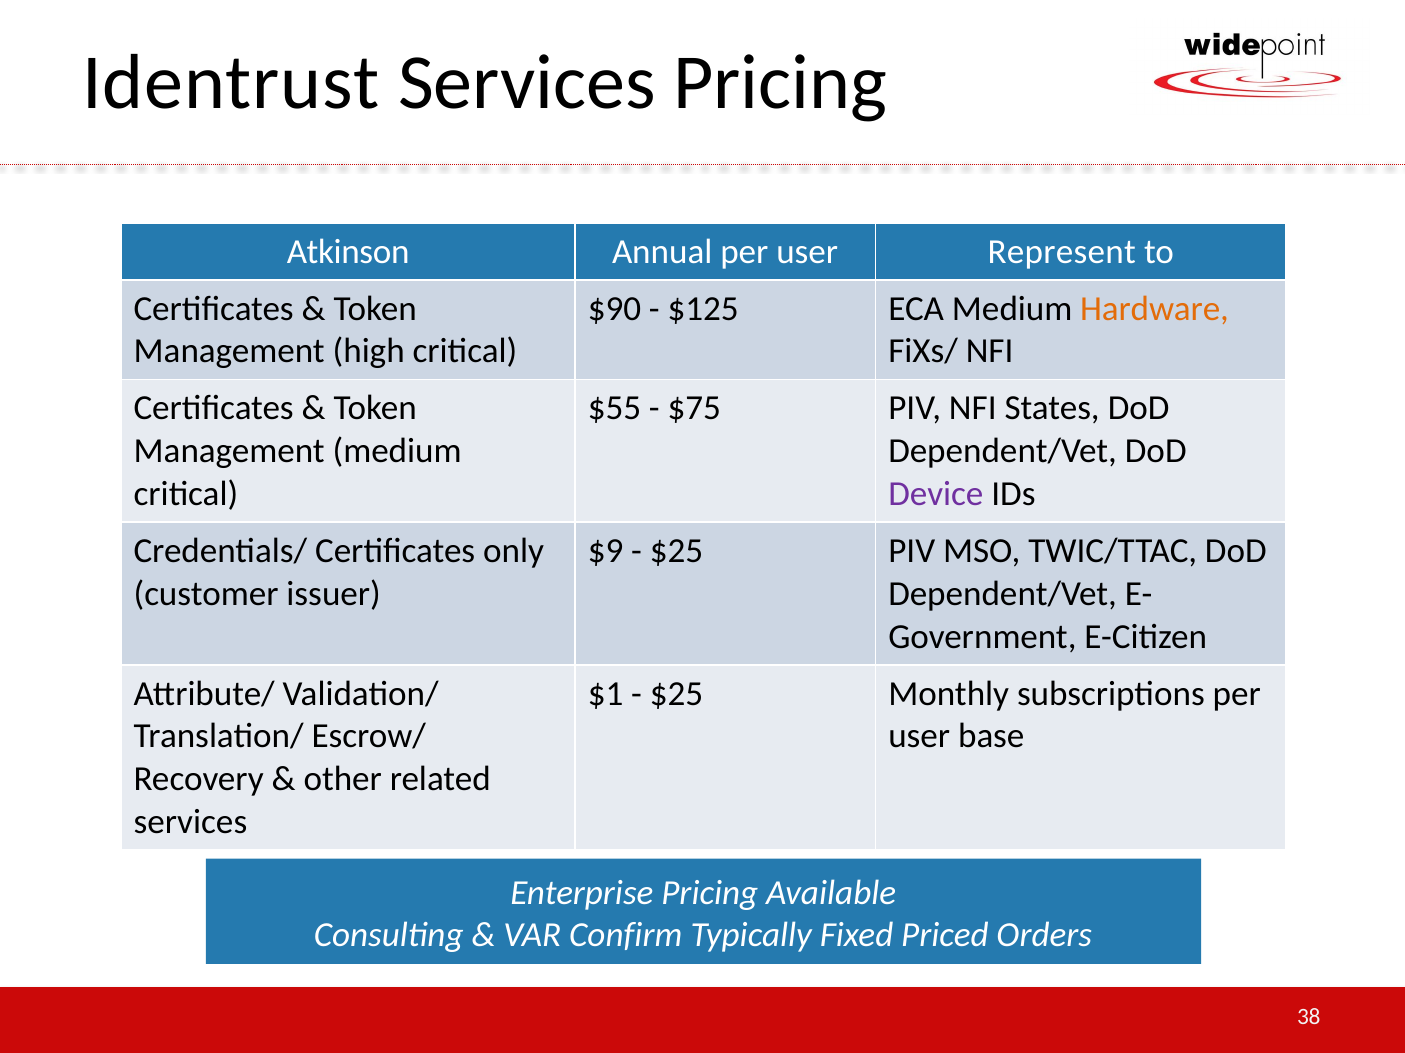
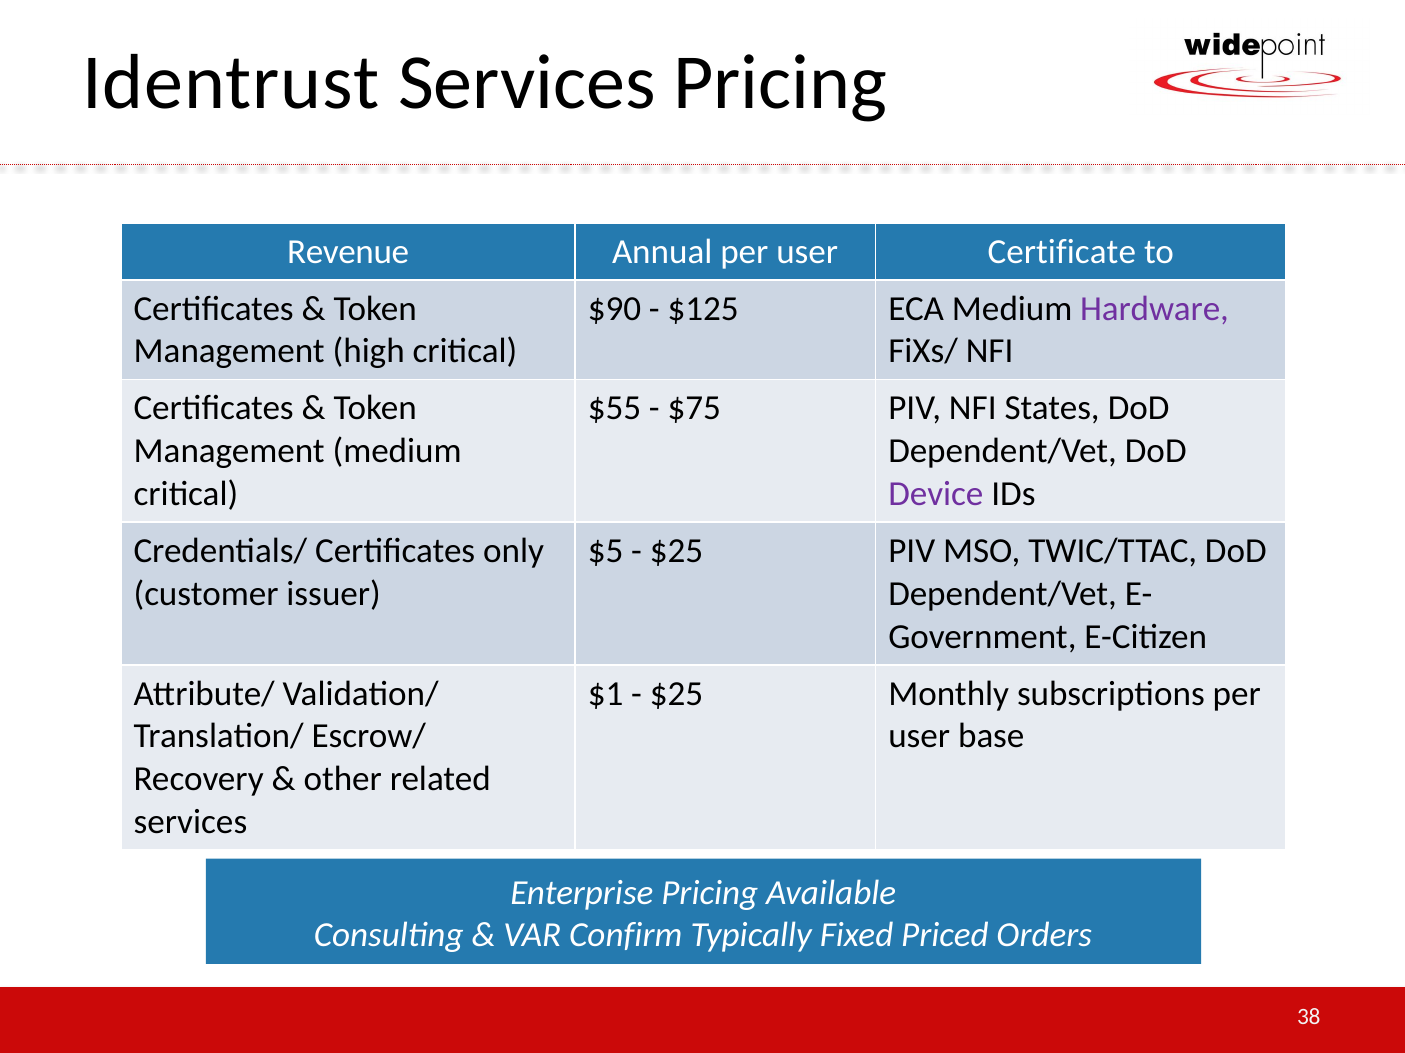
Atkinson: Atkinson -> Revenue
Represent: Represent -> Certificate
Hardware colour: orange -> purple
$9: $9 -> $5
